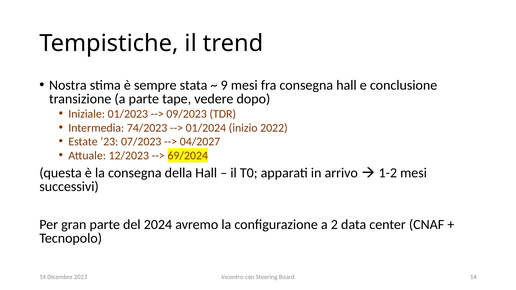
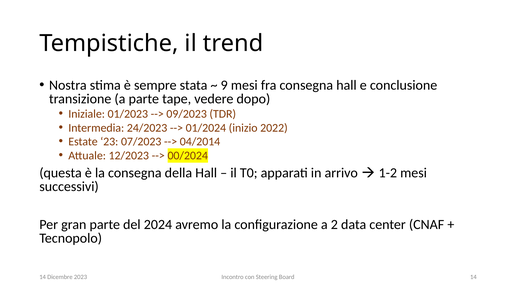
74/2023: 74/2023 -> 24/2023
04/2027: 04/2027 -> 04/2014
69/2024: 69/2024 -> 00/2024
